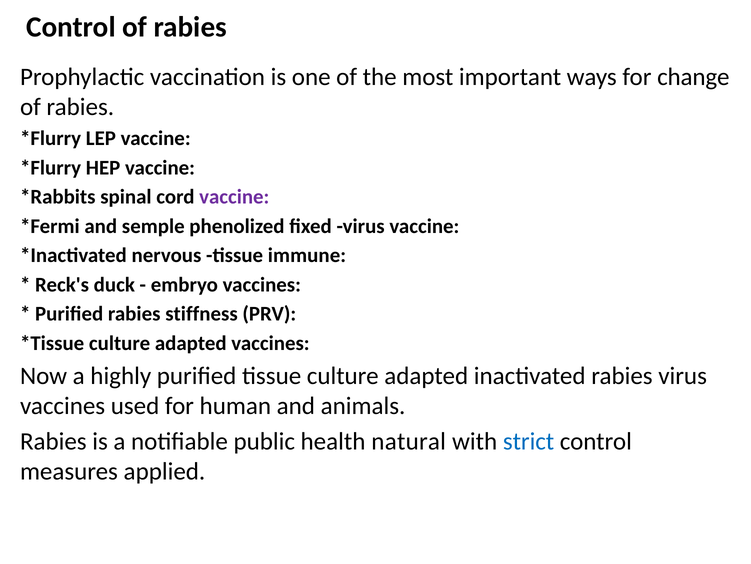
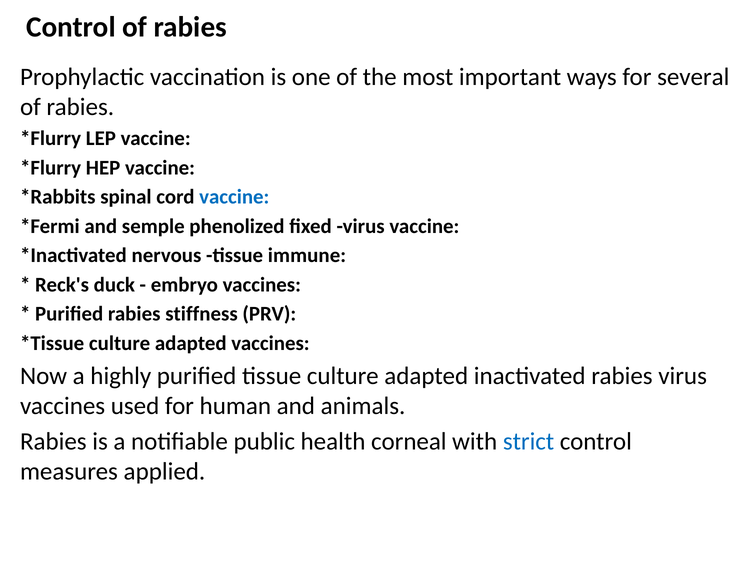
change: change -> several
vaccine at (234, 197) colour: purple -> blue
natural: natural -> corneal
